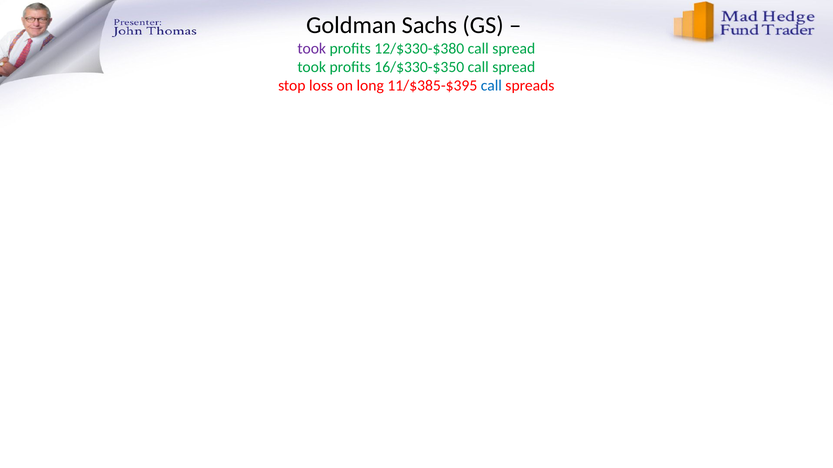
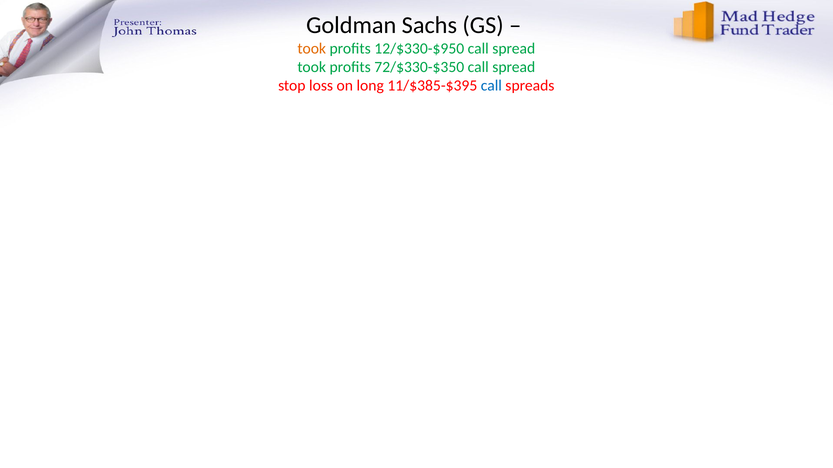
took at (312, 48) colour: purple -> orange
12/$330-$380: 12/$330-$380 -> 12/$330-$950
16/$330-$350: 16/$330-$350 -> 72/$330-$350
